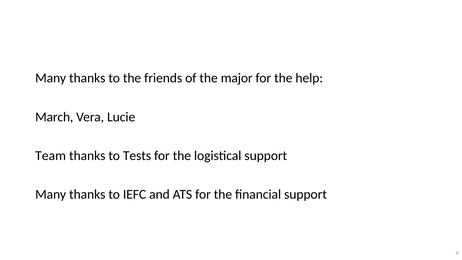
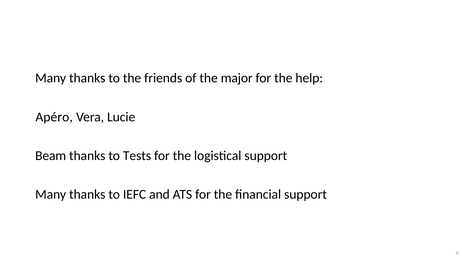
March: March -> Apéro
Team: Team -> Beam
